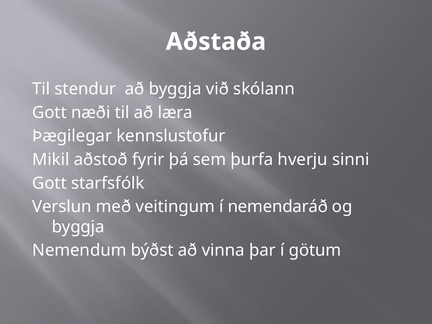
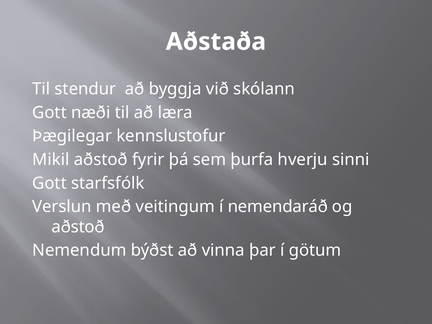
byggja at (78, 227): byggja -> aðstoð
